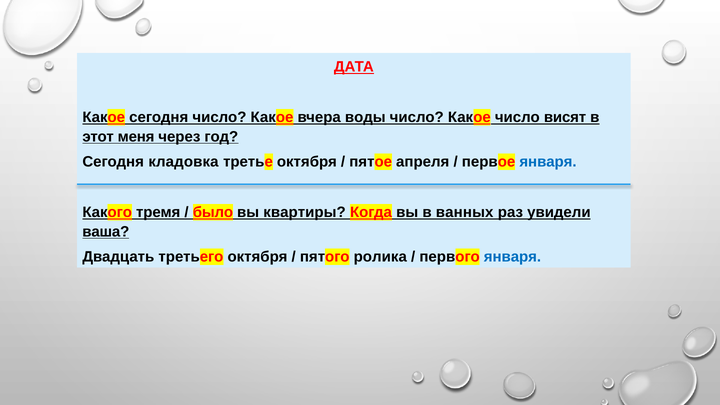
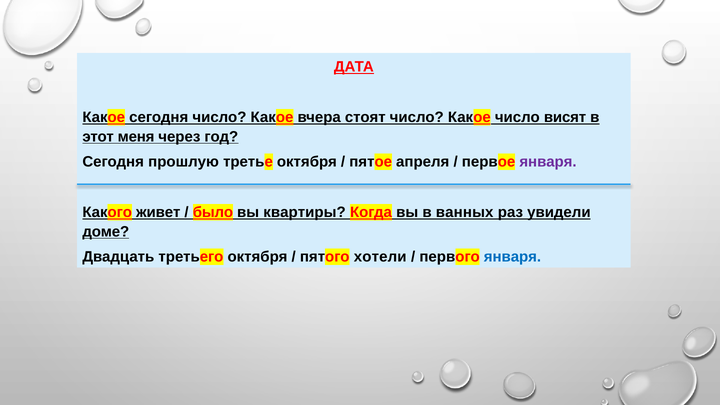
воды: воды -> стоят
кладовка: кладовка -> прошлую
января at (548, 162) colour: blue -> purple
тремя: тремя -> живет
ваша: ваша -> доме
ролика: ролика -> хотели
